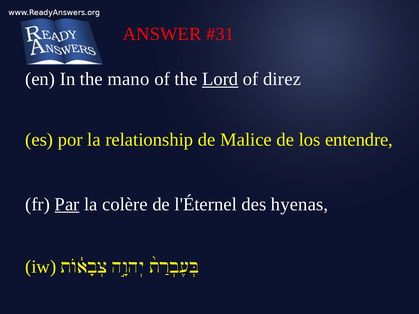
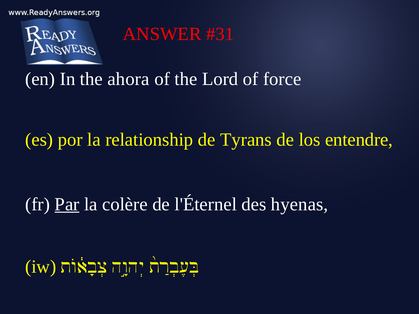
mano: mano -> ahora
Lord underline: present -> none
direz: direz -> force
Malice: Malice -> Tyrans
